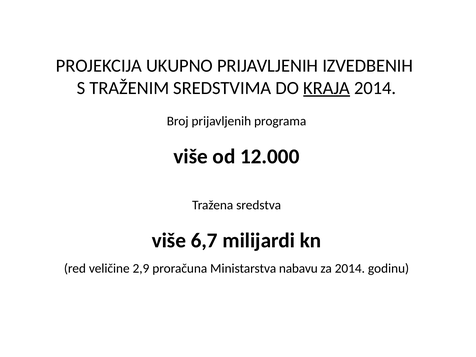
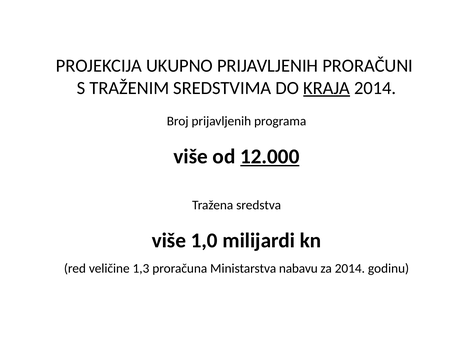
IZVEDBENIH: IZVEDBENIH -> PRORAČUNI
12.000 underline: none -> present
6,7: 6,7 -> 1,0
2,9: 2,9 -> 1,3
